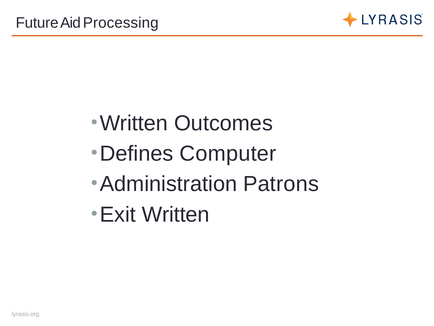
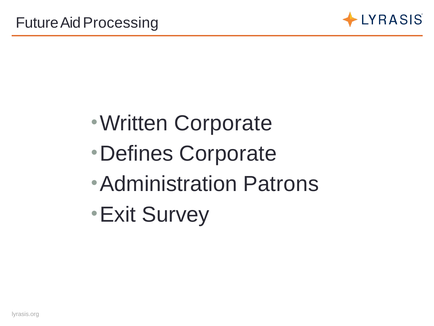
Written Outcomes: Outcomes -> Corporate
Defines Computer: Computer -> Corporate
Exit Written: Written -> Survey
